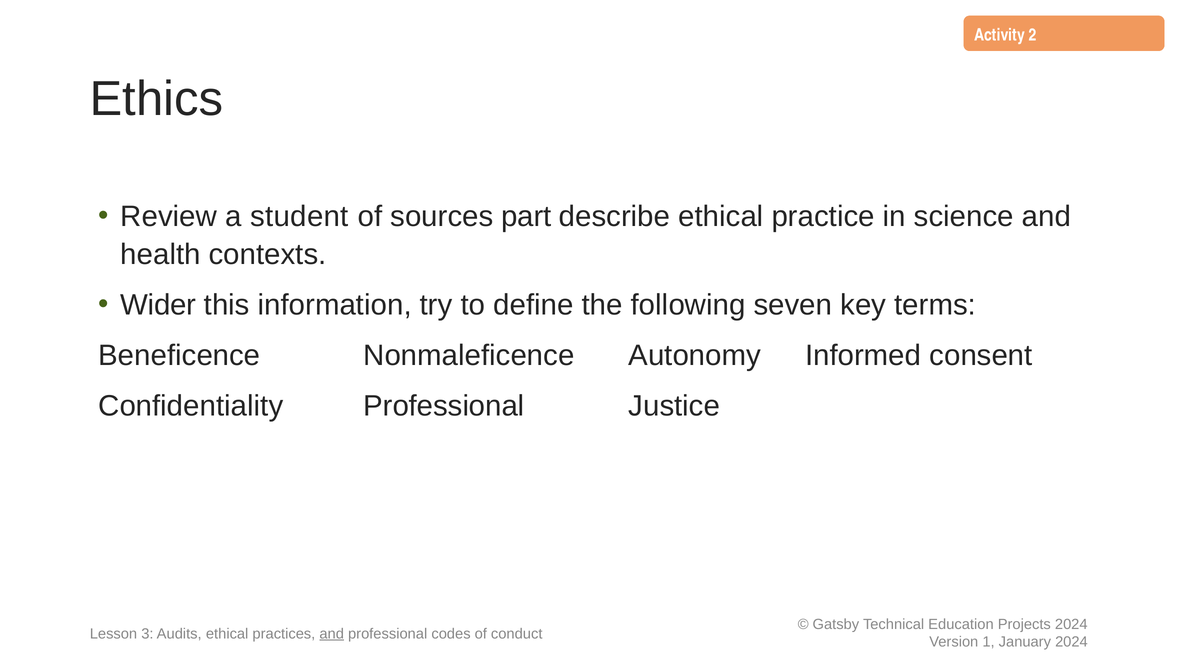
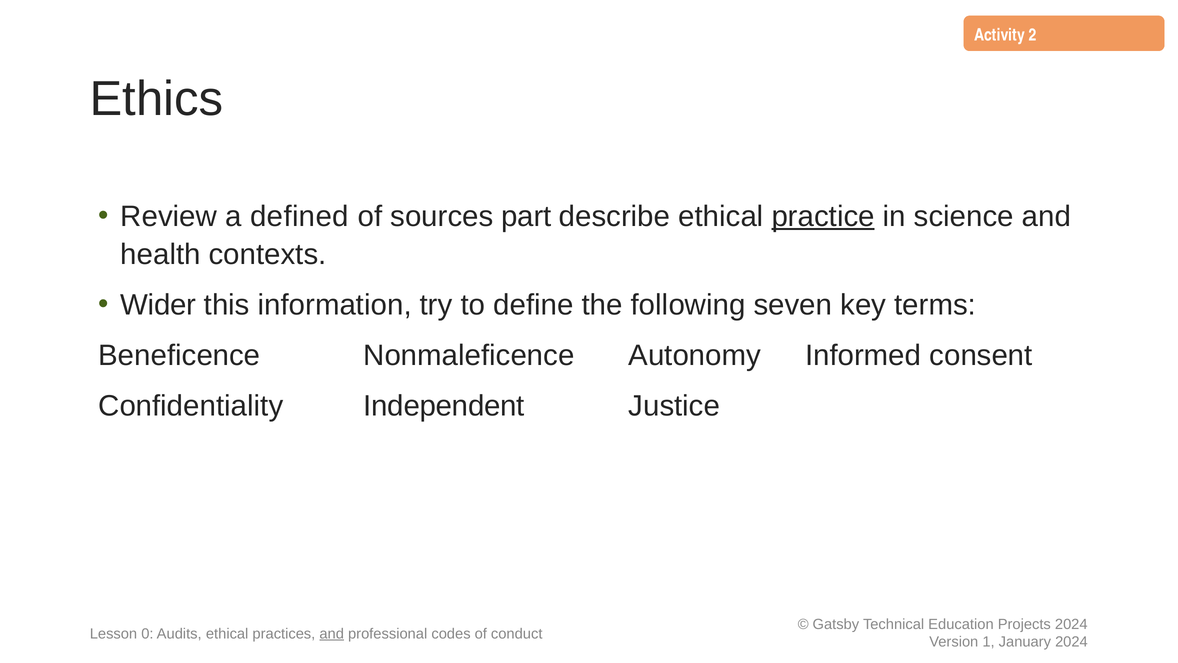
student: student -> defined
practice underline: none -> present
Confidentiality Professional: Professional -> Independent
3: 3 -> 0
